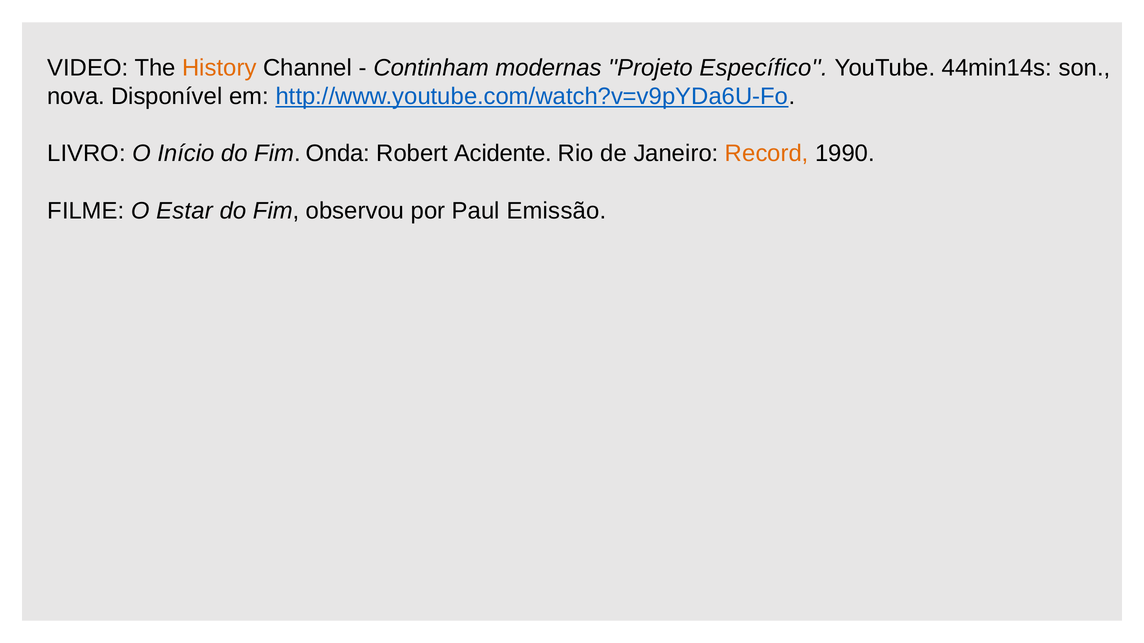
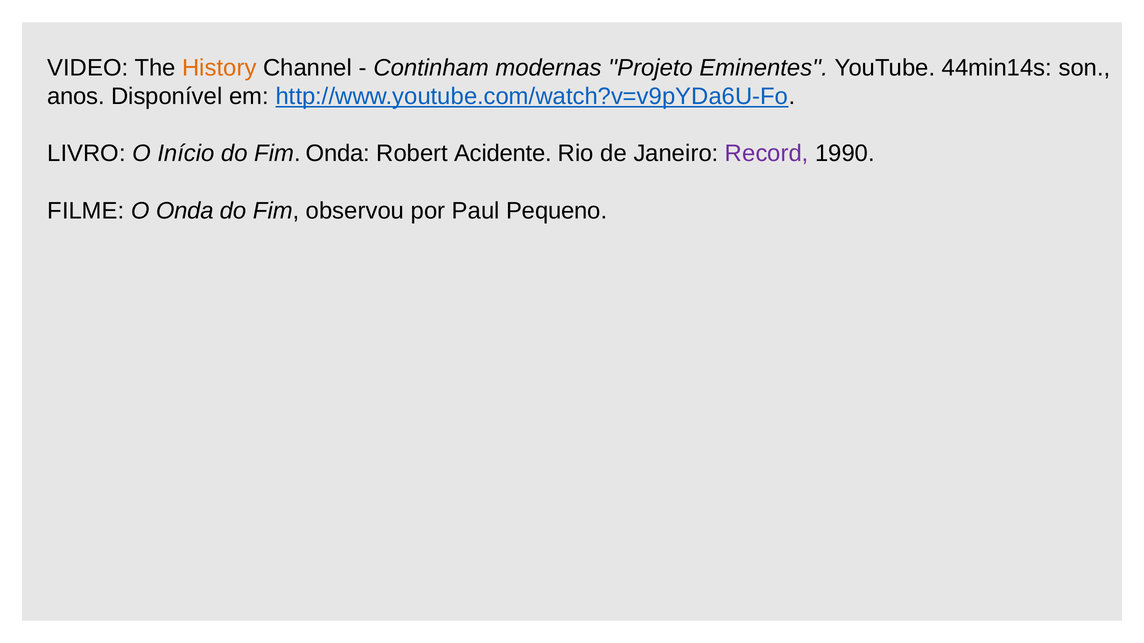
Específico: Específico -> Eminentes
nova: nova -> anos
Record colour: orange -> purple
O Estar: Estar -> Onda
Emissão: Emissão -> Pequeno
